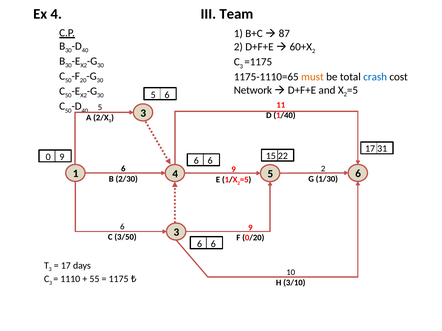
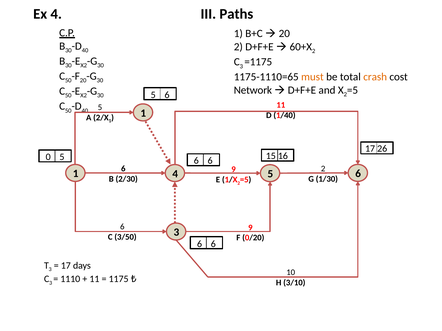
Team: Team -> Paths
87 at (284, 34): 87 -> 20
crash colour: blue -> orange
3 at (143, 113): 3 -> 1
31: 31 -> 26
0 9: 9 -> 5
22: 22 -> 16
55 at (94, 279): 55 -> 11
